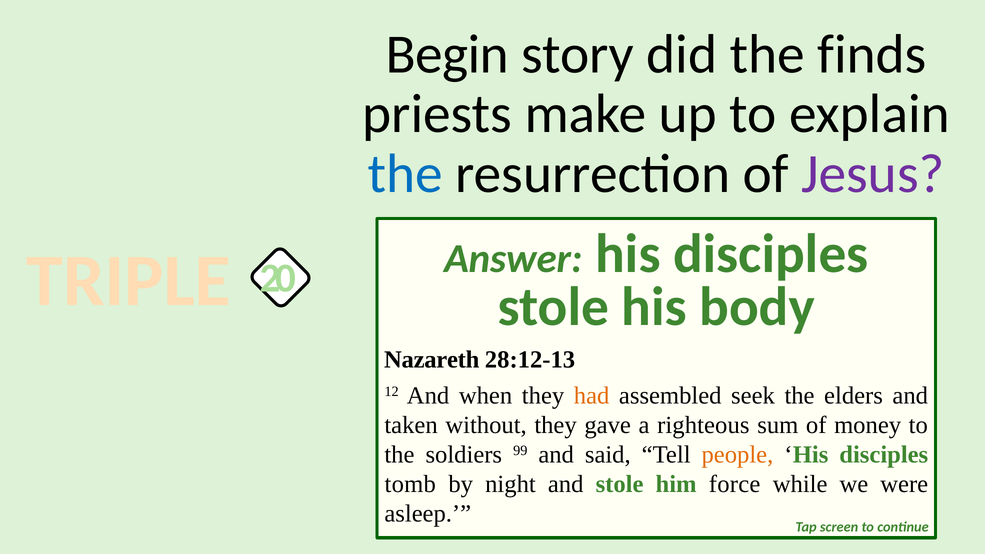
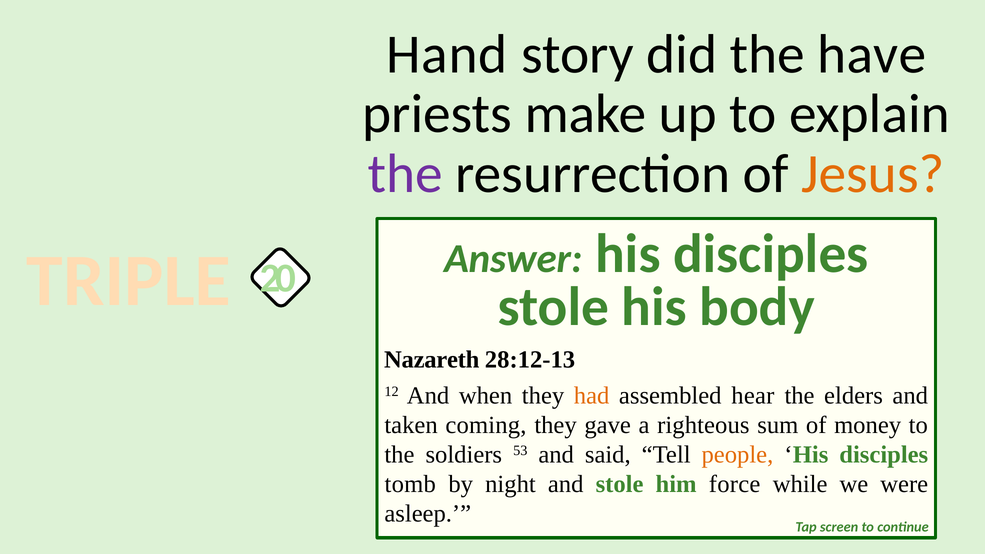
Begin: Begin -> Hand
finds: finds -> have
the at (405, 174) colour: blue -> purple
Jesus colour: purple -> orange
seek: seek -> hear
without: without -> coming
99: 99 -> 53
